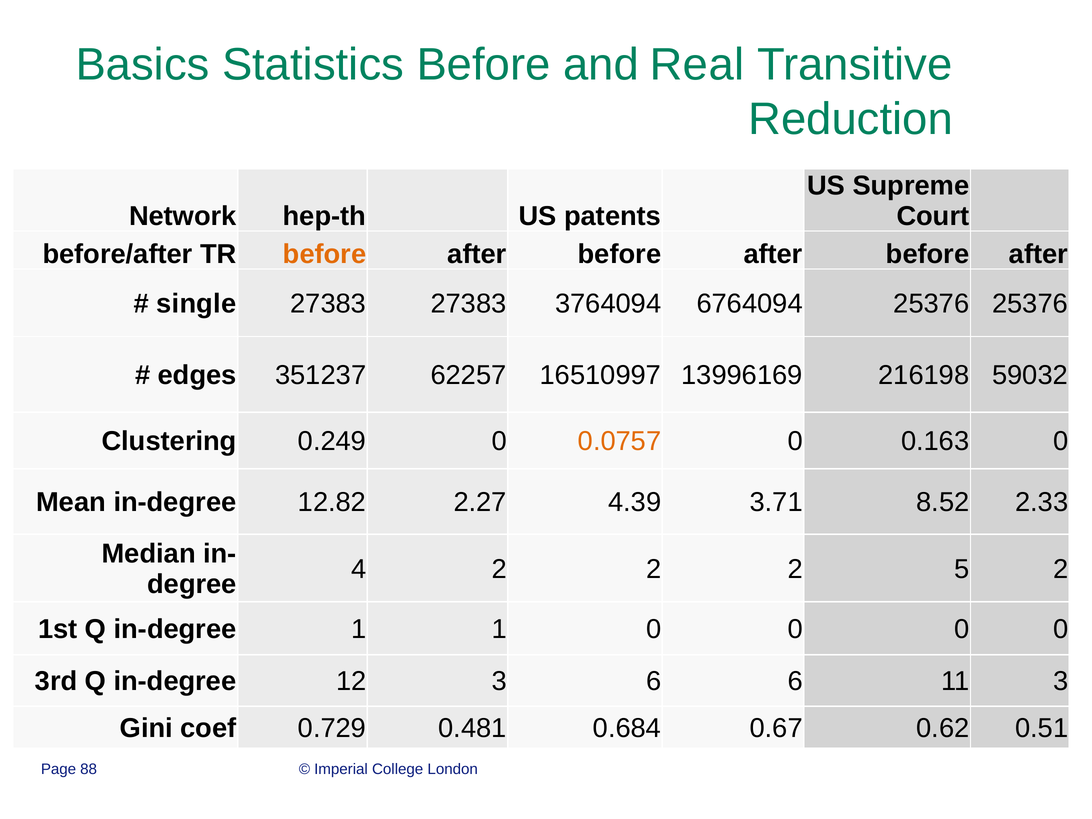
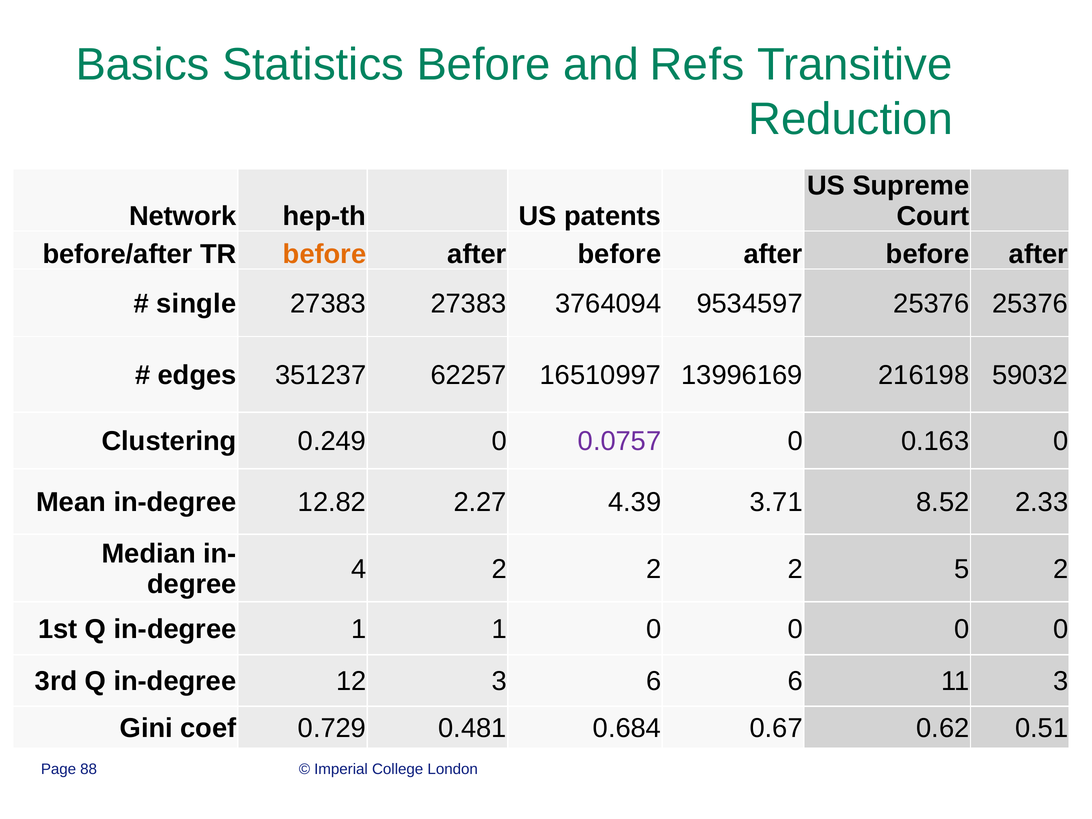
Real: Real -> Refs
6764094: 6764094 -> 9534597
0.0757 colour: orange -> purple
